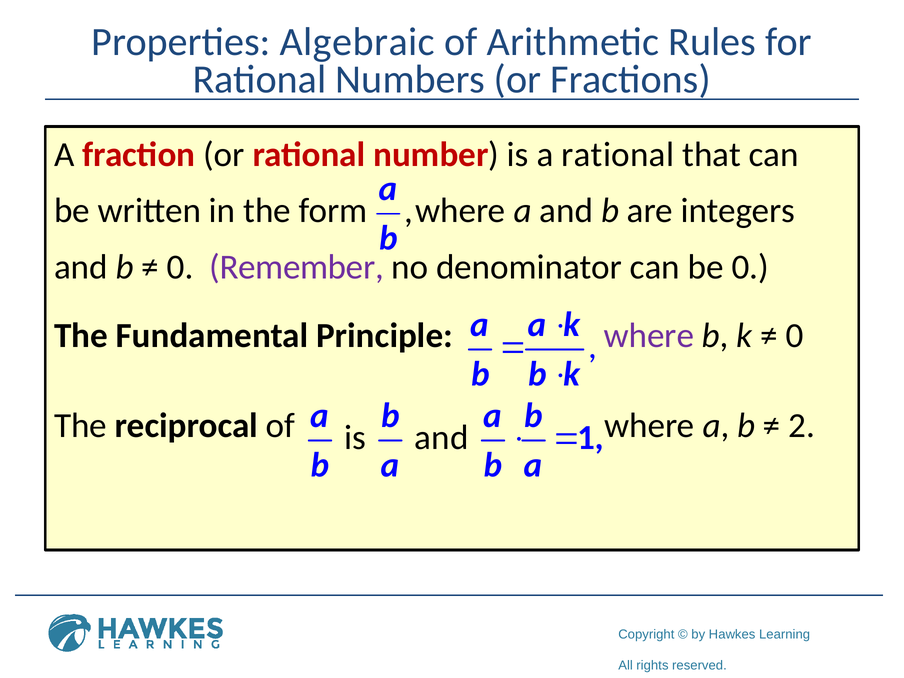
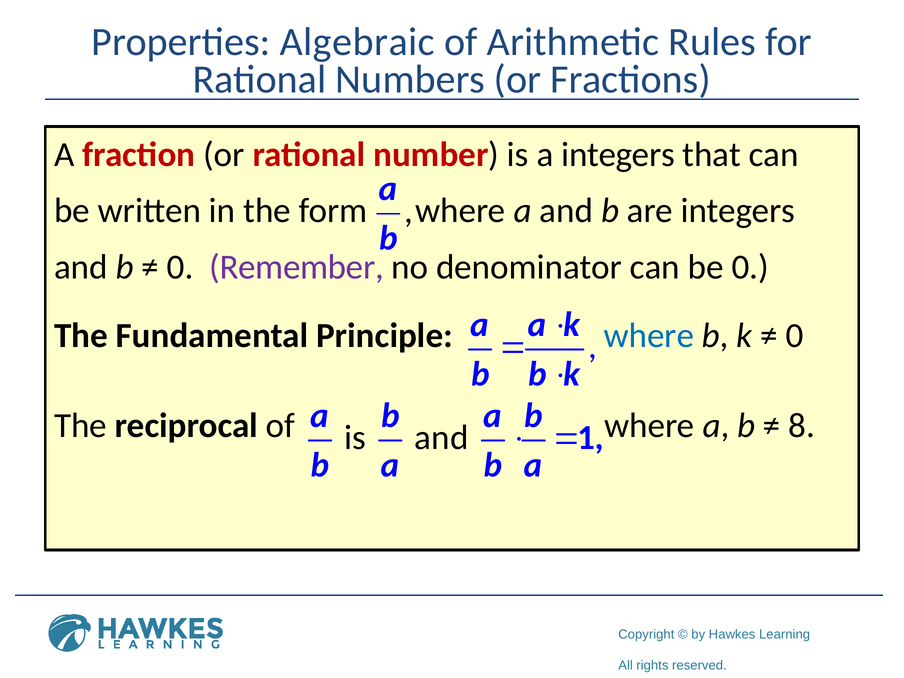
a rational: rational -> integers
where at (649, 336) colour: purple -> blue
2: 2 -> 8
